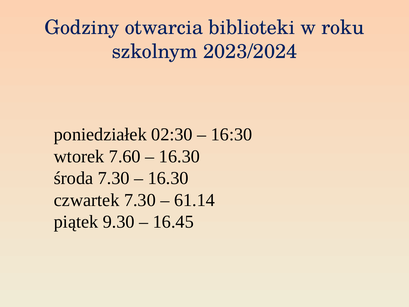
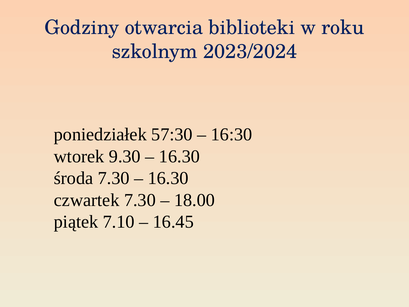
02:30: 02:30 -> 57:30
7.60: 7.60 -> 9.30
61.14: 61.14 -> 18.00
9.30: 9.30 -> 7.10
